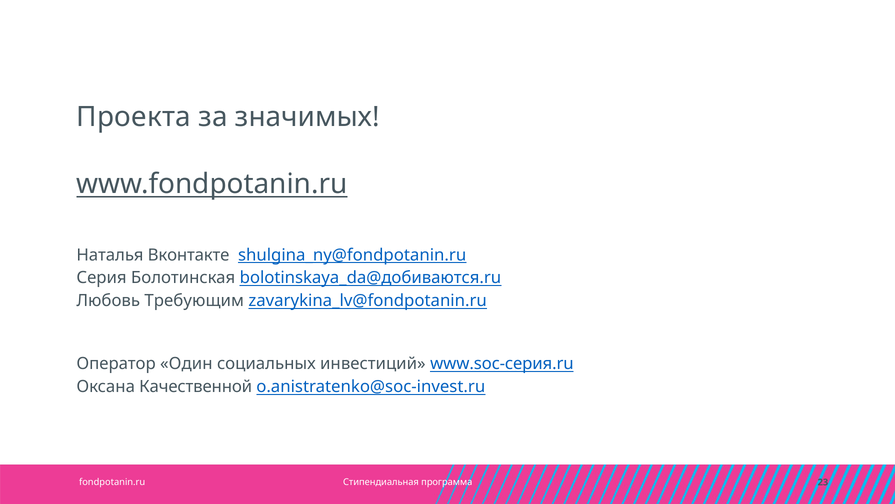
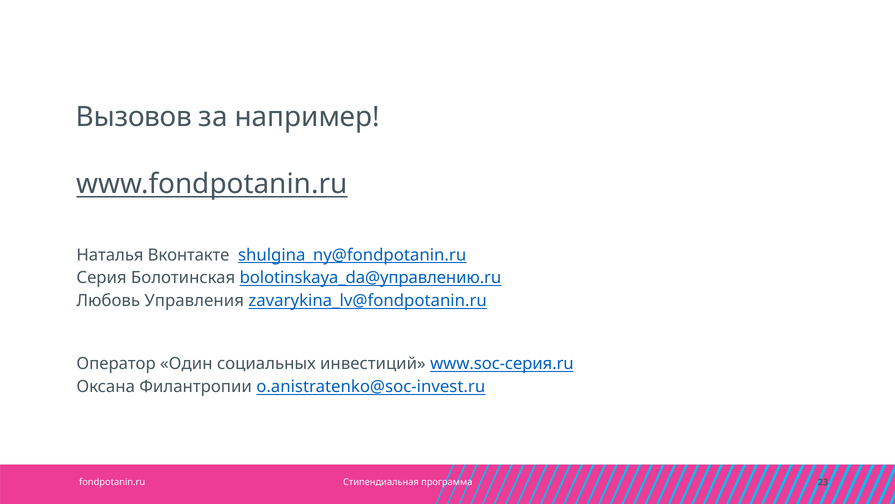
Проекта: Проекта -> Вызовов
значимых: значимых -> например
bolotinskaya_da@добиваются.ru: bolotinskaya_da@добиваются.ru -> bolotinskaya_da@управлению.ru
Требующим: Требующим -> Управления
Качественной: Качественной -> Филантропии
